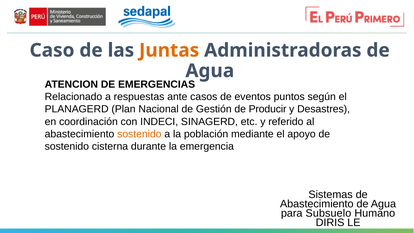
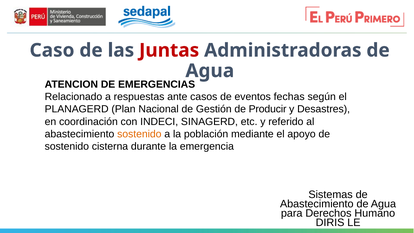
Juntas colour: orange -> red
puntos: puntos -> fechas
Subsuelo: Subsuelo -> Derechos
